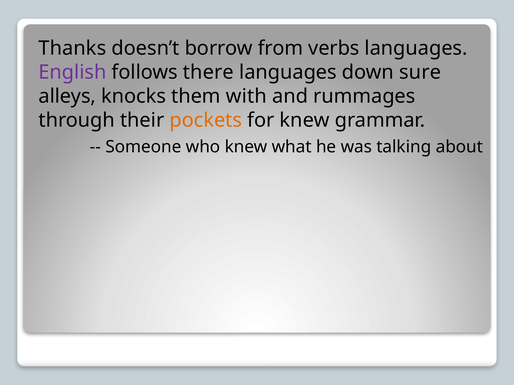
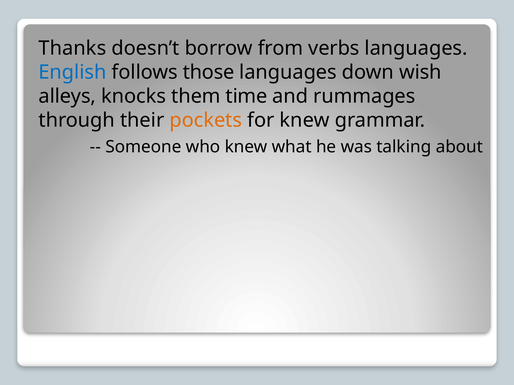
English colour: purple -> blue
there: there -> those
sure: sure -> wish
with: with -> time
